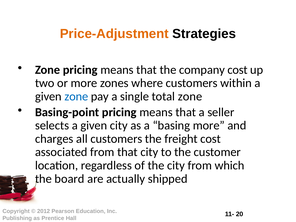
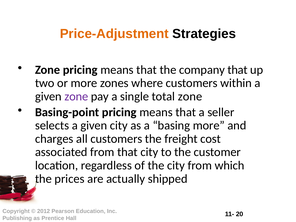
company cost: cost -> that
zone at (76, 96) colour: blue -> purple
board: board -> prices
